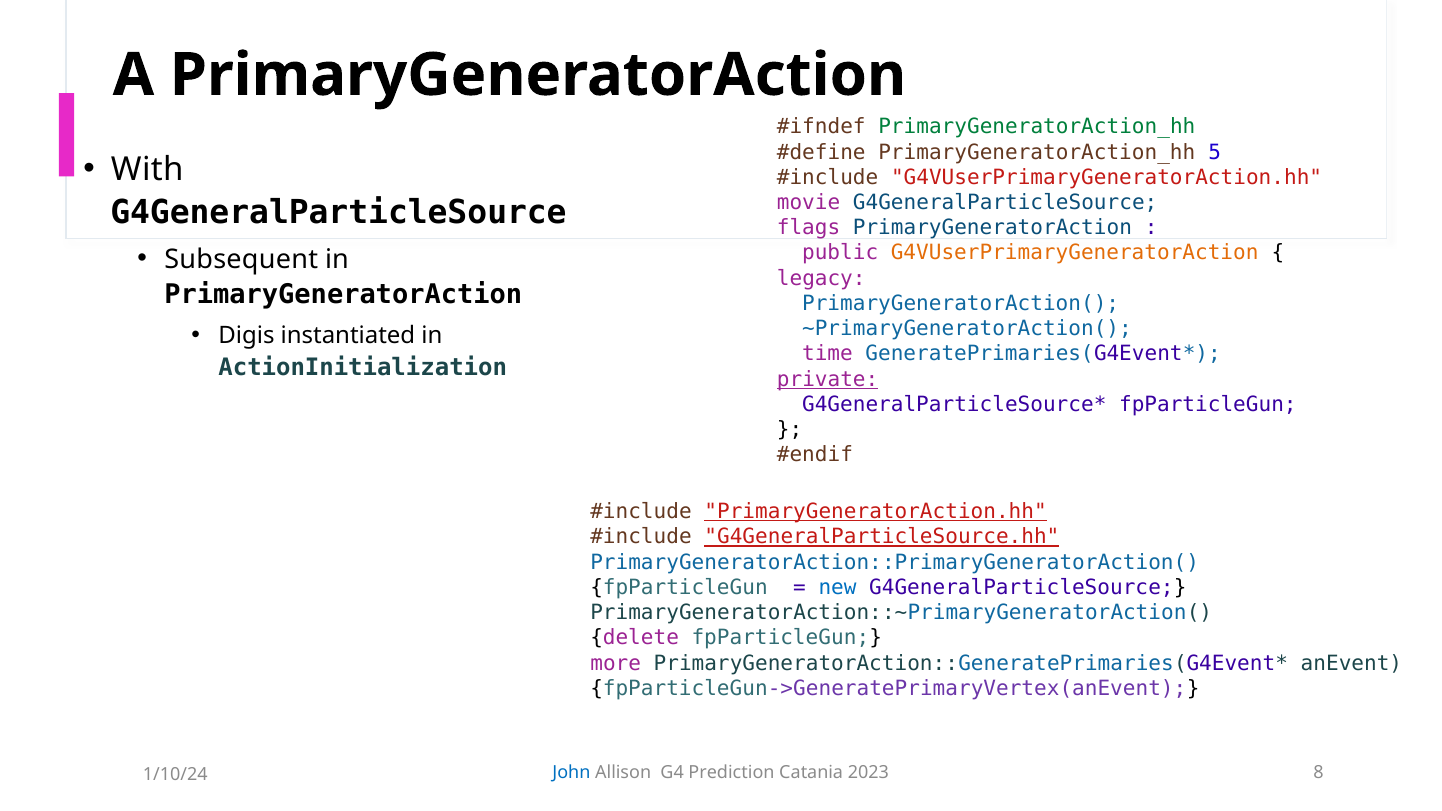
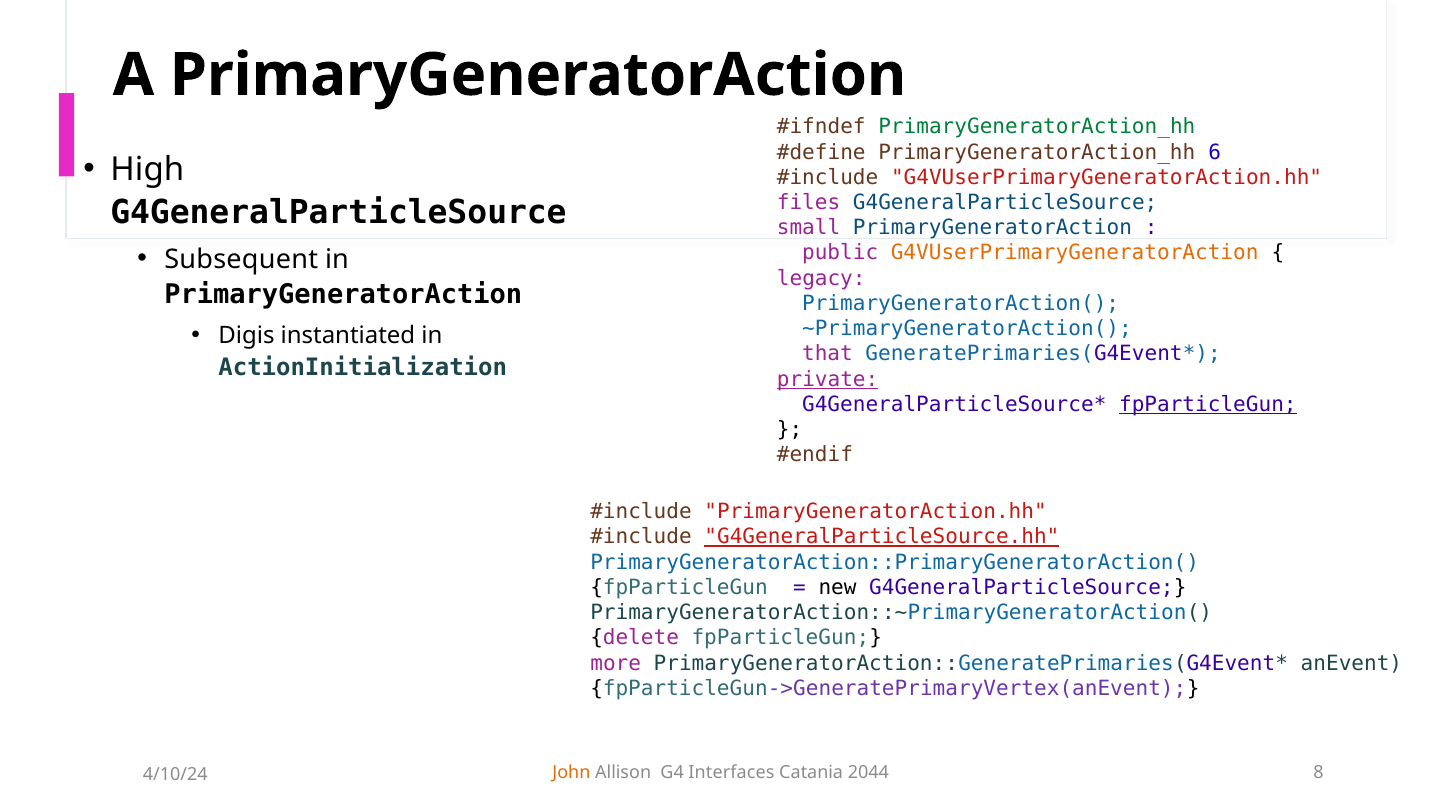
5: 5 -> 6
With: With -> High
movie: movie -> files
flags: flags -> small
time: time -> that
fpParticleGun at (1208, 405) underline: none -> present
PrimaryGeneratorAction.hh underline: present -> none
new colour: blue -> black
John colour: blue -> orange
Prediction: Prediction -> Interfaces
2023: 2023 -> 2044
1/10/24: 1/10/24 -> 4/10/24
